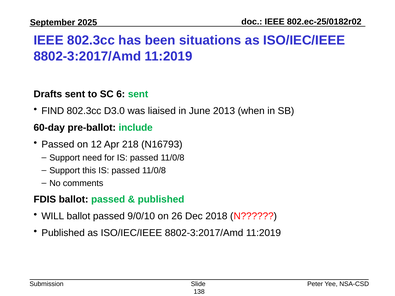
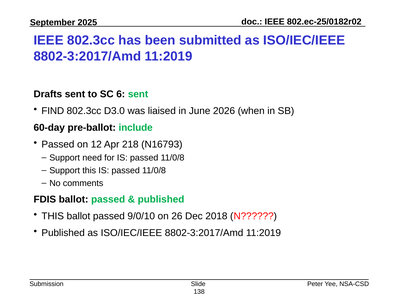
situations: situations -> submitted
2013: 2013 -> 2026
WILL at (53, 216): WILL -> THIS
